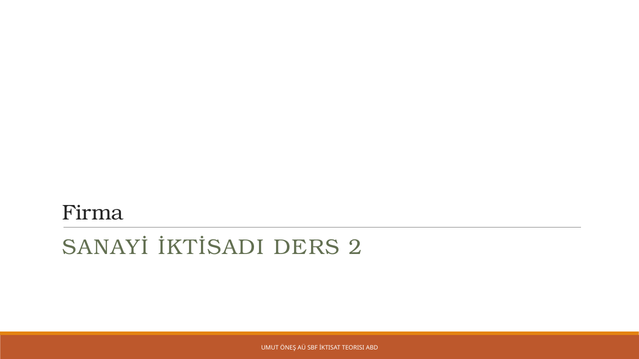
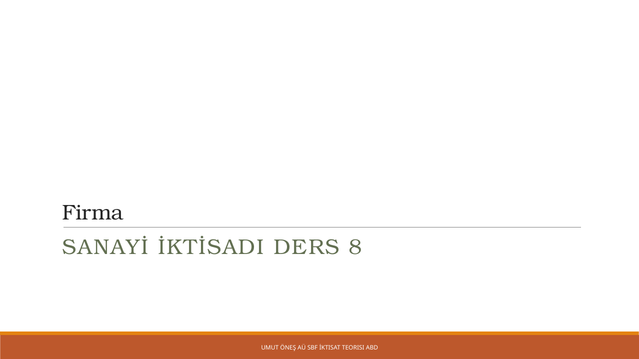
2: 2 -> 8
